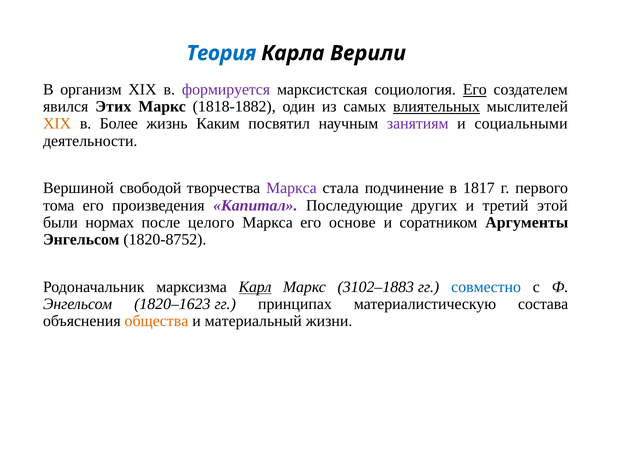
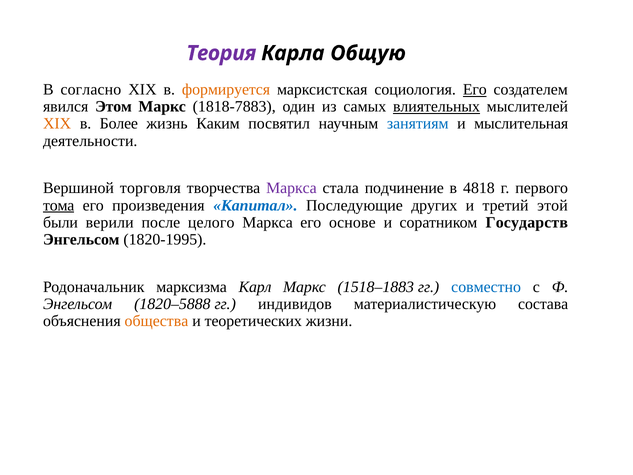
Теория colour: blue -> purple
Верили: Верили -> Общую
организм: организм -> согласно
формируется colour: purple -> orange
Этих: Этих -> Этом
1818-1882: 1818-1882 -> 1818-7883
занятиям colour: purple -> blue
социальными: социальными -> мыслительная
свободой: свободой -> торговля
1817: 1817 -> 4818
тома underline: none -> present
Капитал colour: purple -> blue
нормах: нормах -> верили
Аргументы: Аргументы -> Государств
1820-8752: 1820-8752 -> 1820-1995
Карл underline: present -> none
3102–1883: 3102–1883 -> 1518–1883
1820–1623: 1820–1623 -> 1820–5888
принципах: принципах -> индивидов
материальный: материальный -> теоретических
